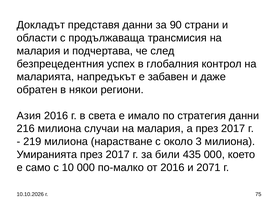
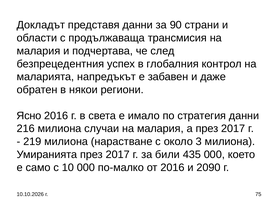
Азия: Азия -> Ясно
2071: 2071 -> 2090
